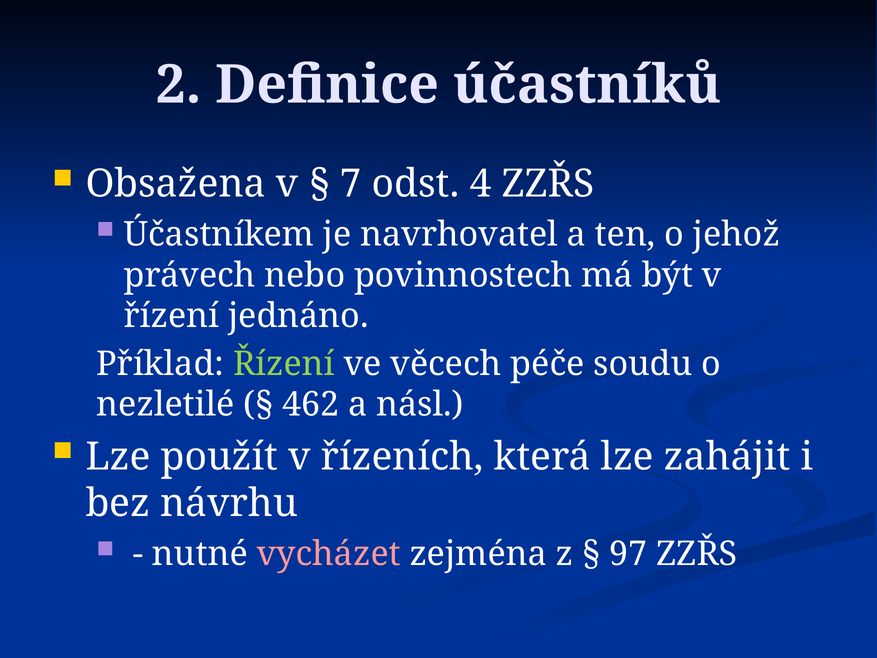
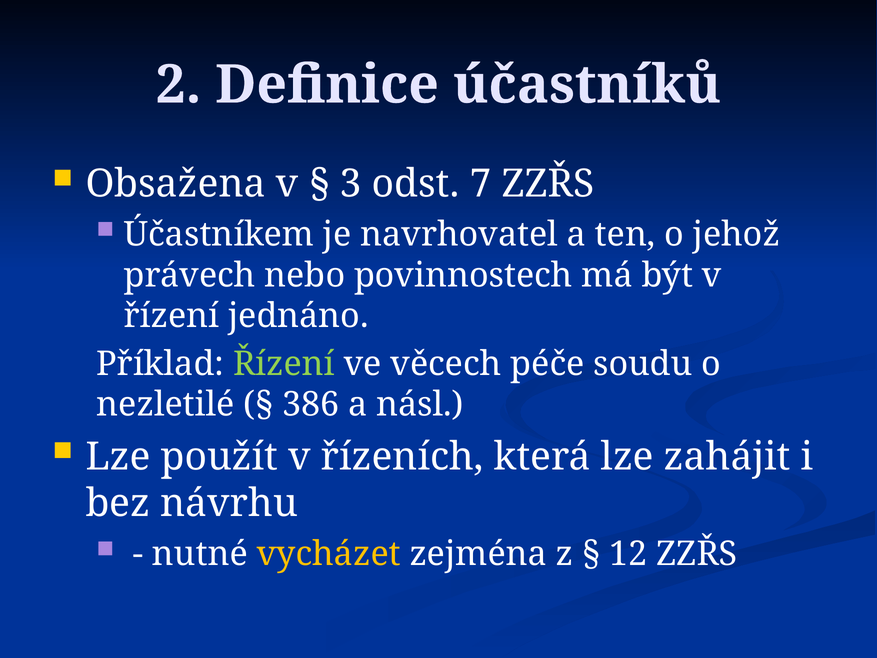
7: 7 -> 3
4: 4 -> 7
462: 462 -> 386
vycházet colour: pink -> yellow
97: 97 -> 12
